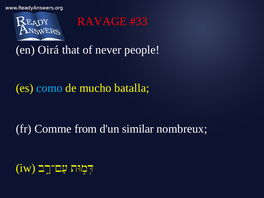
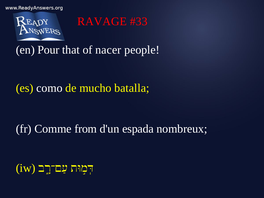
Oirá: Oirá -> Pour
never: never -> nacer
como colour: light blue -> white
similar: similar -> espada
